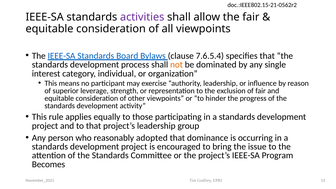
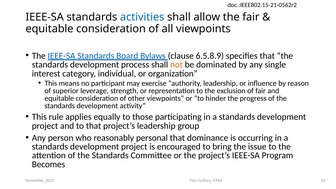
activities colour: purple -> blue
7.6.5.4: 7.6.5.4 -> 6.5.8.9
adopted: adopted -> personal
